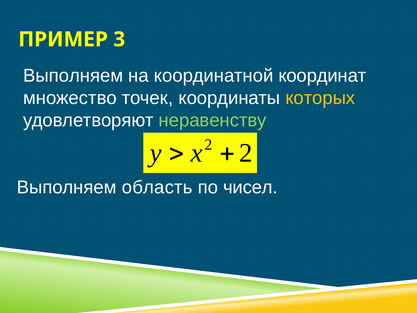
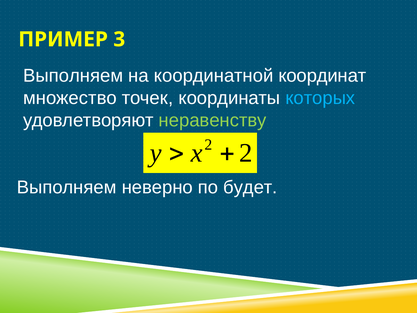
которых colour: yellow -> light blue
область: область -> неверно
чисел: чисел -> будет
